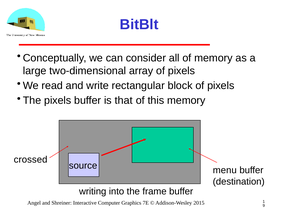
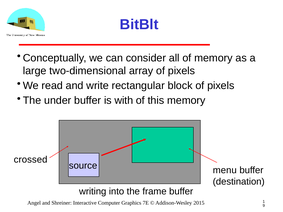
The pixels: pixels -> under
that: that -> with
